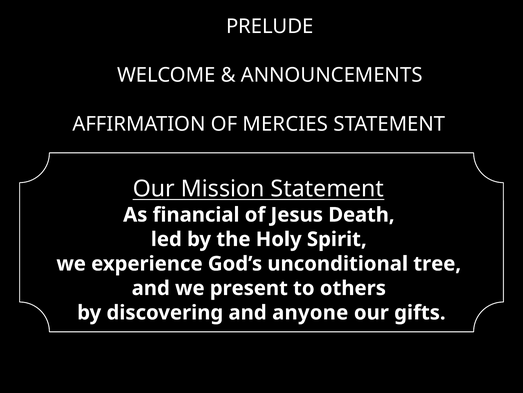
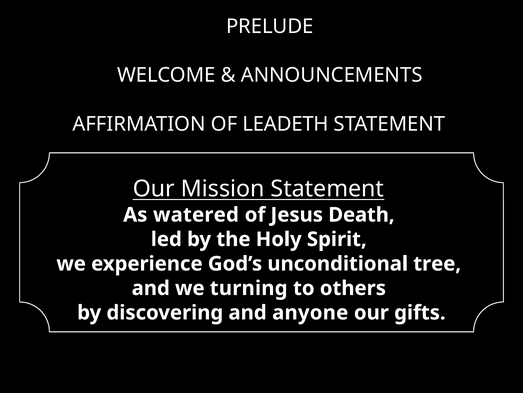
MERCIES: MERCIES -> LEADETH
financial: financial -> watered
present: present -> turning
